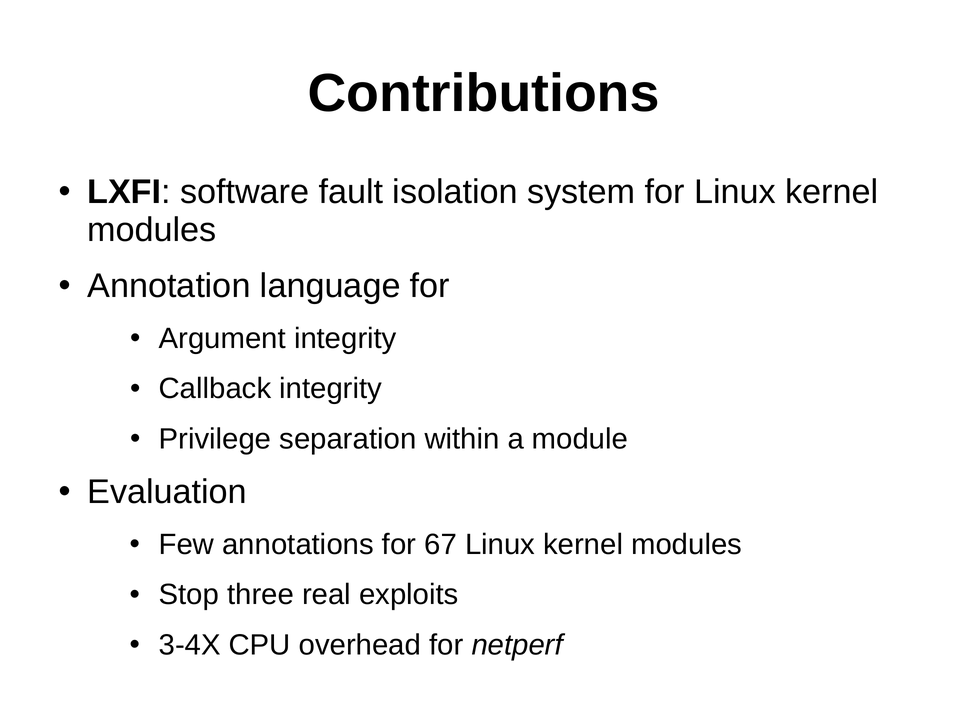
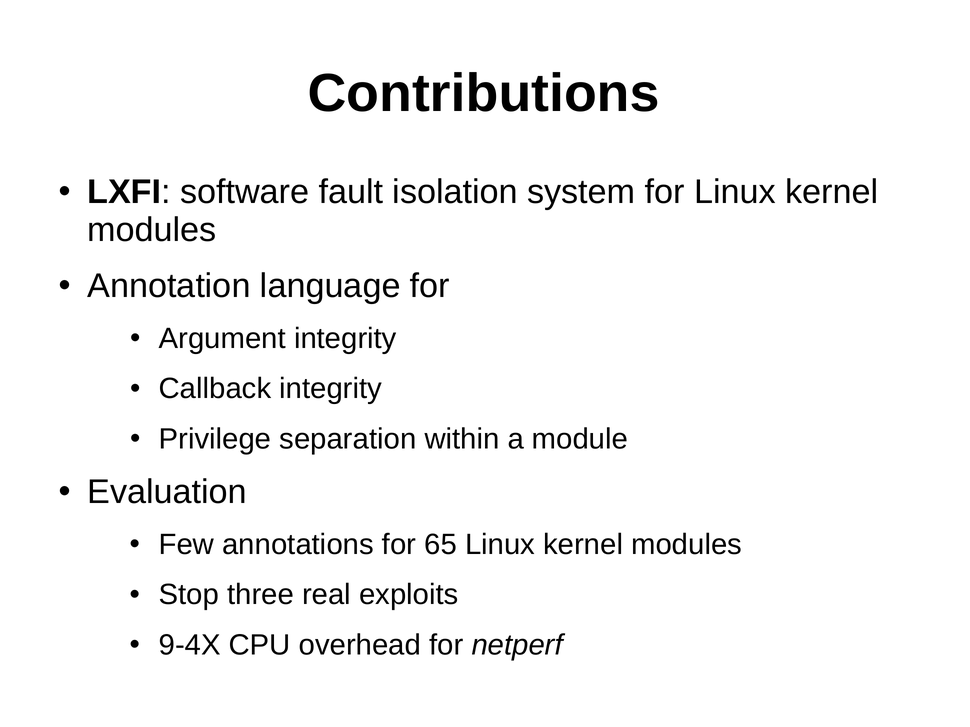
67: 67 -> 65
3-4X: 3-4X -> 9-4X
